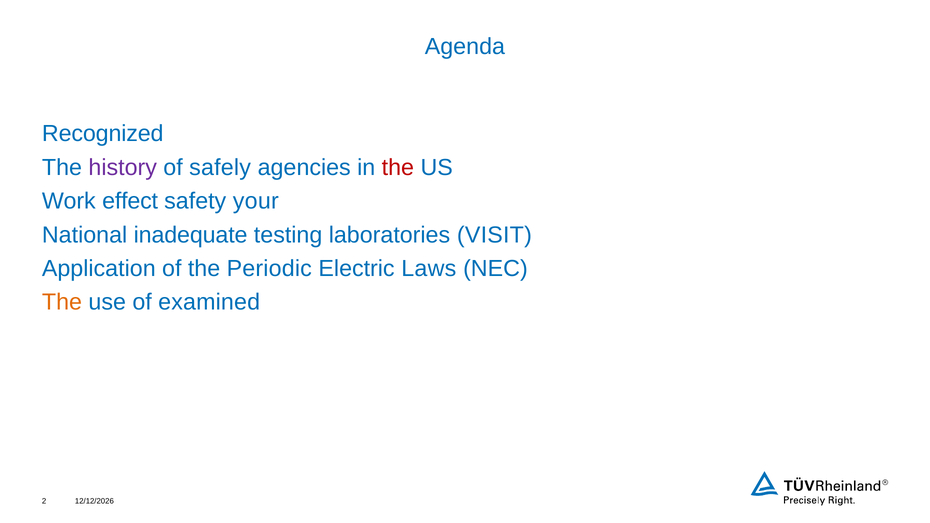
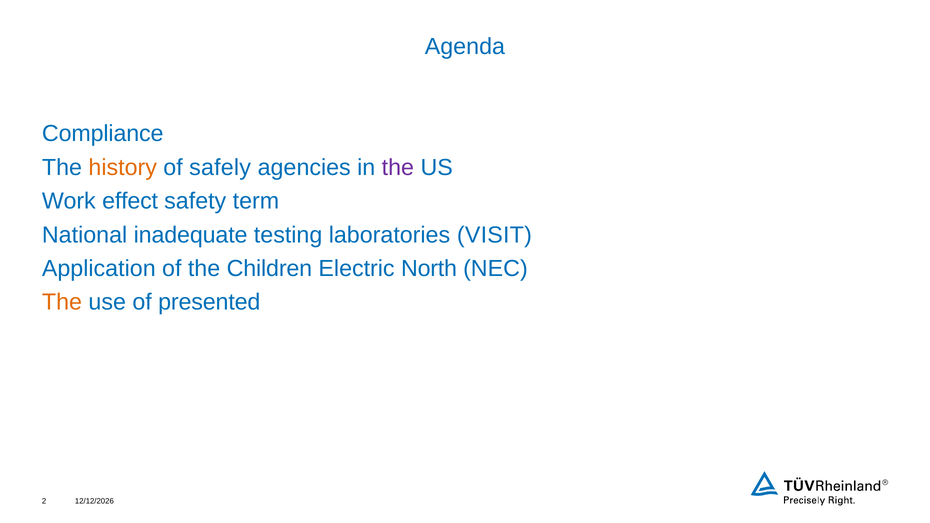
Recognized: Recognized -> Compliance
history colour: purple -> orange
the at (398, 168) colour: red -> purple
your: your -> term
Periodic: Periodic -> Children
Laws: Laws -> North
examined: examined -> presented
